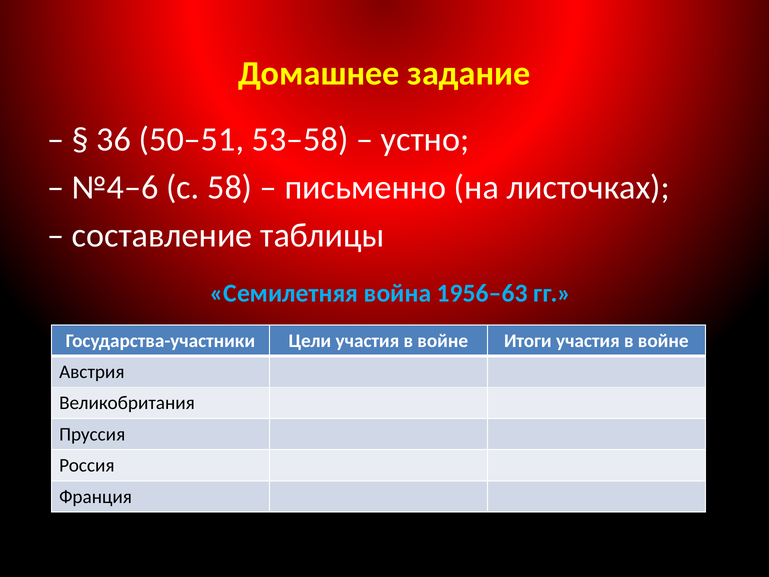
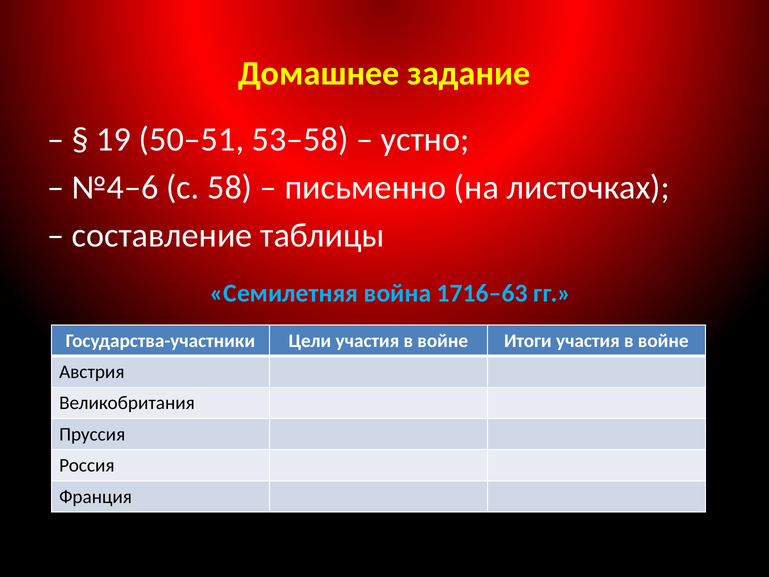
36: 36 -> 19
1956–63: 1956–63 -> 1716–63
